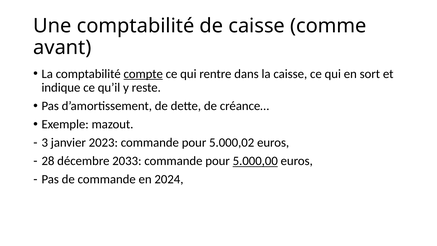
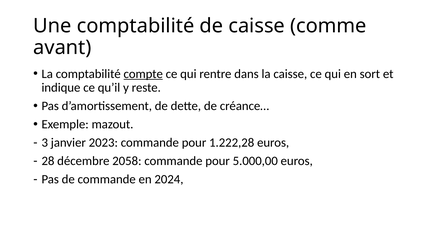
5.000,02: 5.000,02 -> 1.222,28
2033: 2033 -> 2058
5.000,00 underline: present -> none
